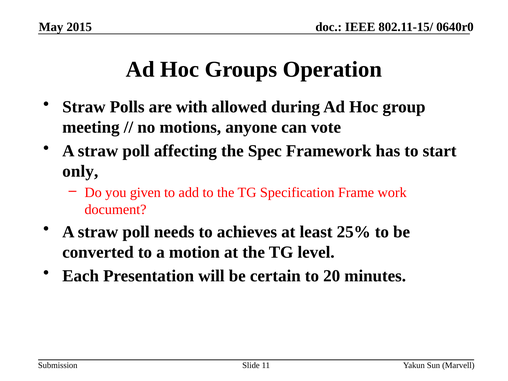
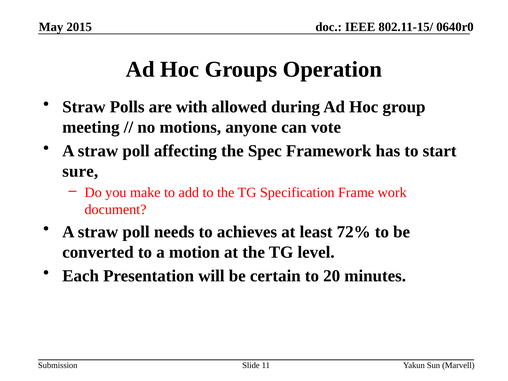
only: only -> sure
given: given -> make
25%: 25% -> 72%
